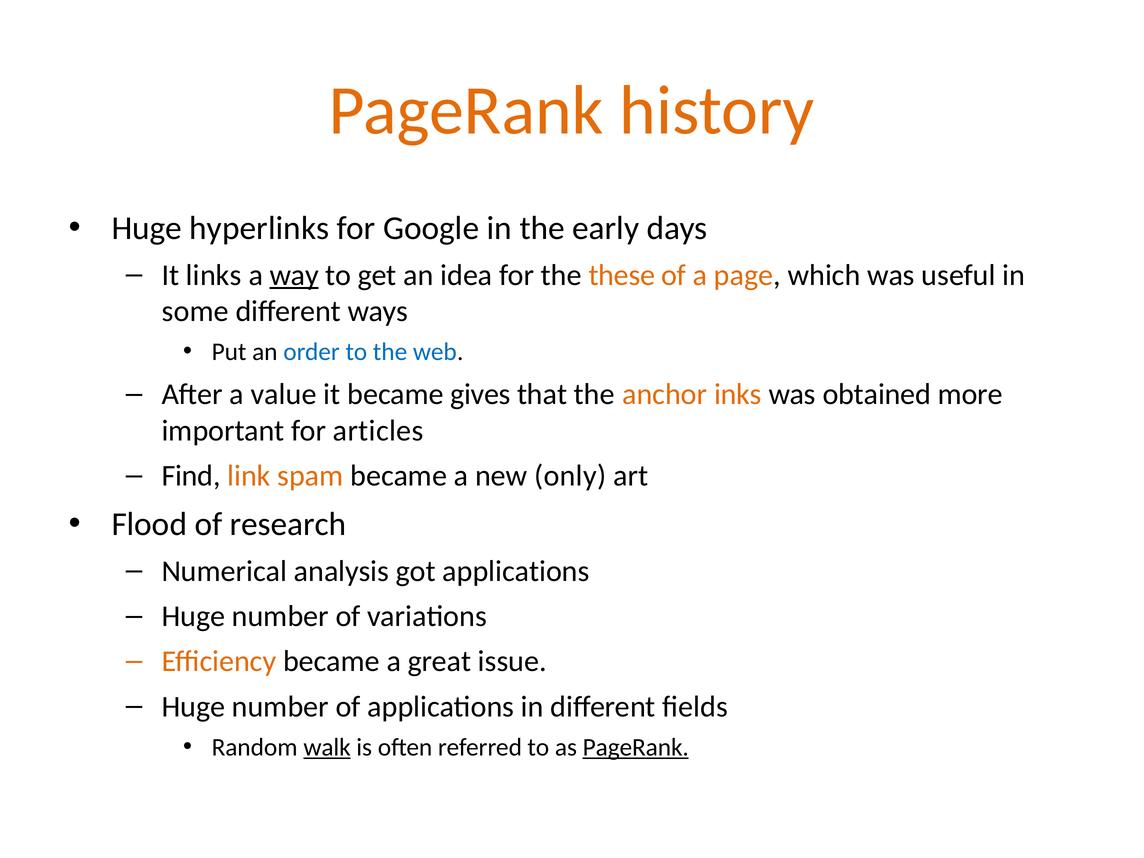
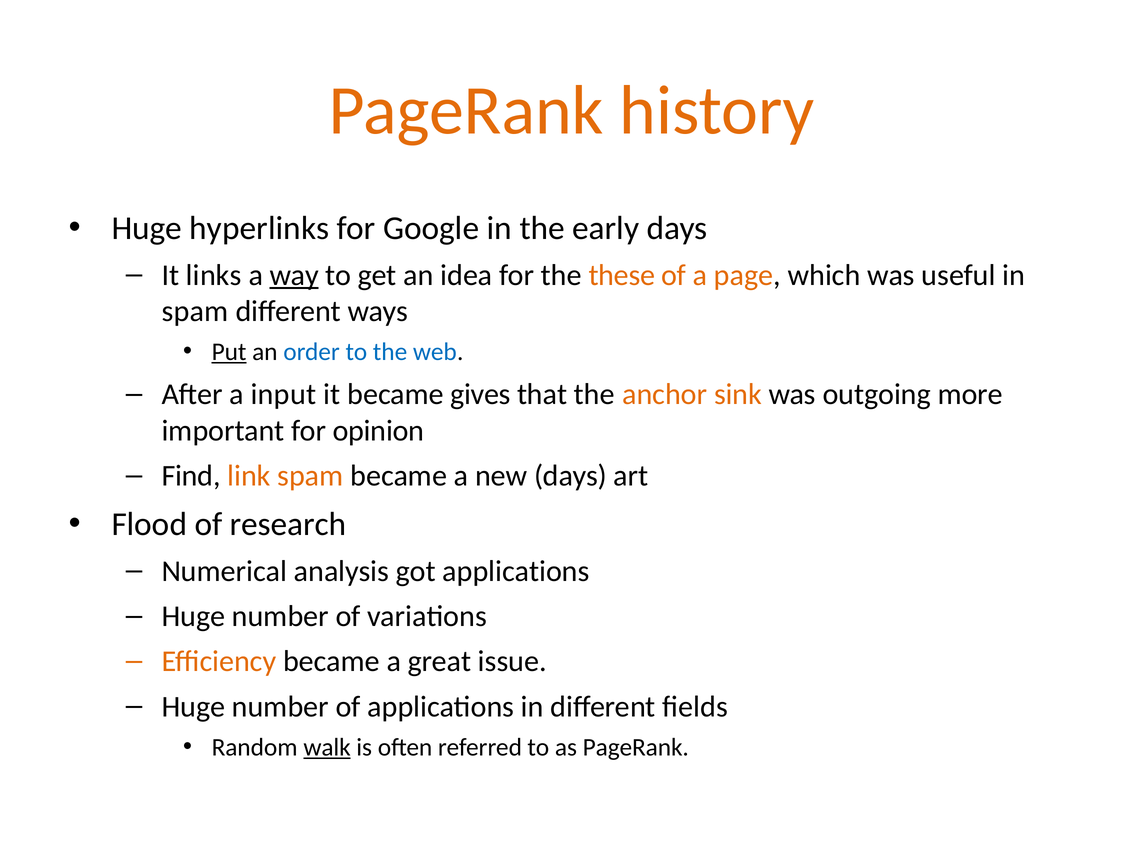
some at (195, 311): some -> spam
Put underline: none -> present
value: value -> input
inks: inks -> sink
obtained: obtained -> outgoing
articles: articles -> opinion
new only: only -> days
PageRank at (636, 747) underline: present -> none
